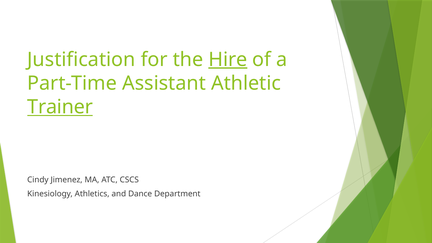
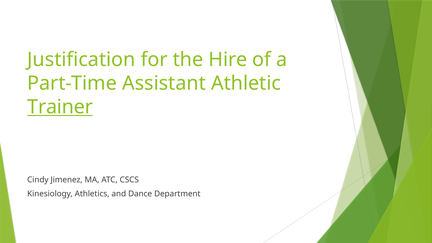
Hire underline: present -> none
